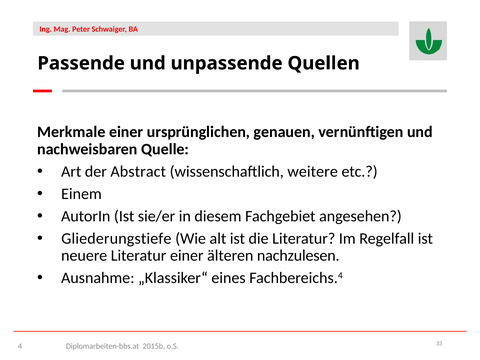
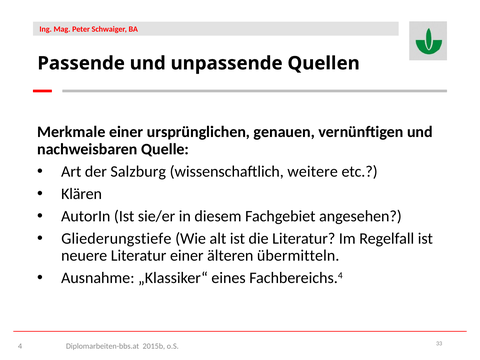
Abstract: Abstract -> Salzburg
Einem: Einem -> Klären
nachzulesen: nachzulesen -> übermitteln
